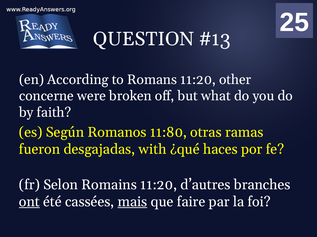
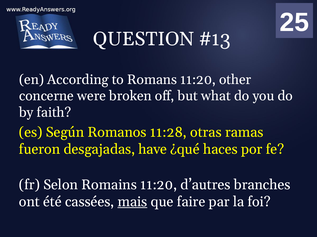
11:80: 11:80 -> 11:28
with: with -> have
ont underline: present -> none
